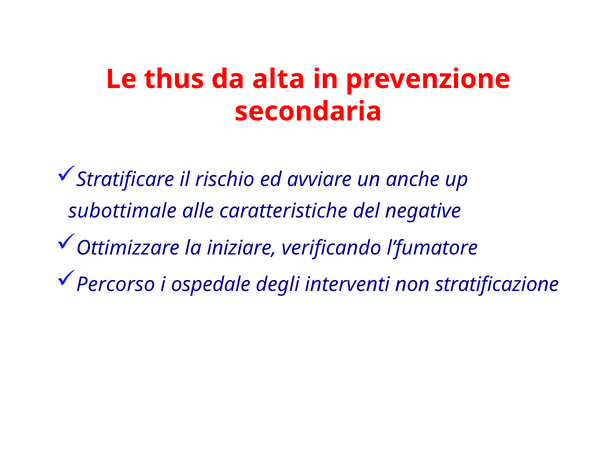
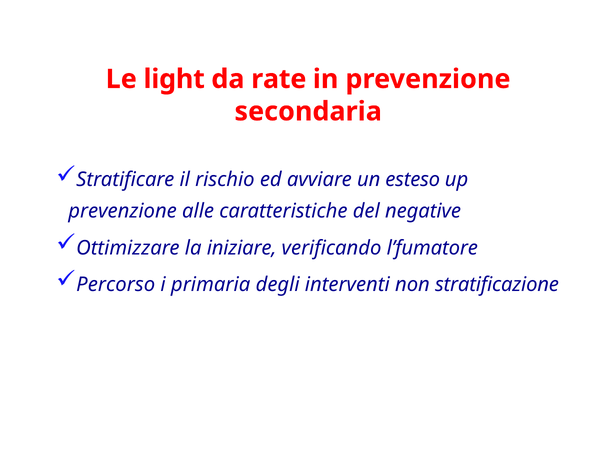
thus: thus -> light
alta: alta -> rate
anche: anche -> esteso
subottimale at (122, 211): subottimale -> prevenzione
ospedale: ospedale -> primaria
